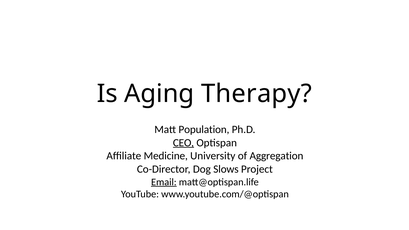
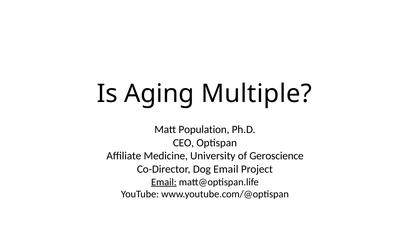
Therapy: Therapy -> Multiple
CEO underline: present -> none
Aggregation: Aggregation -> Geroscience
Dog Slows: Slows -> Email
